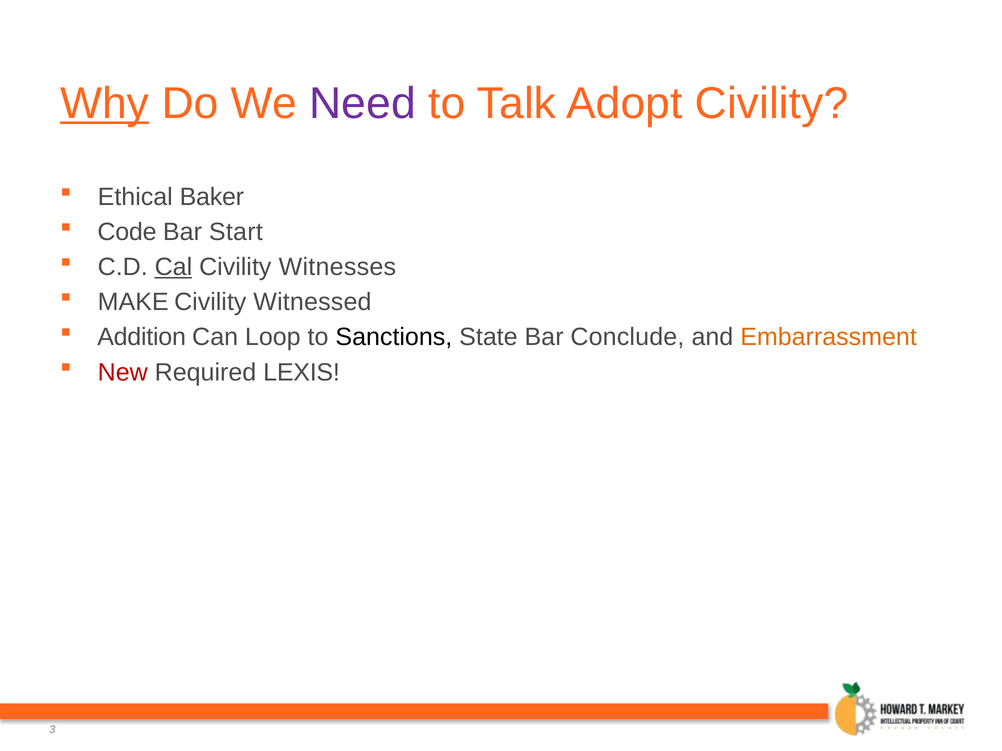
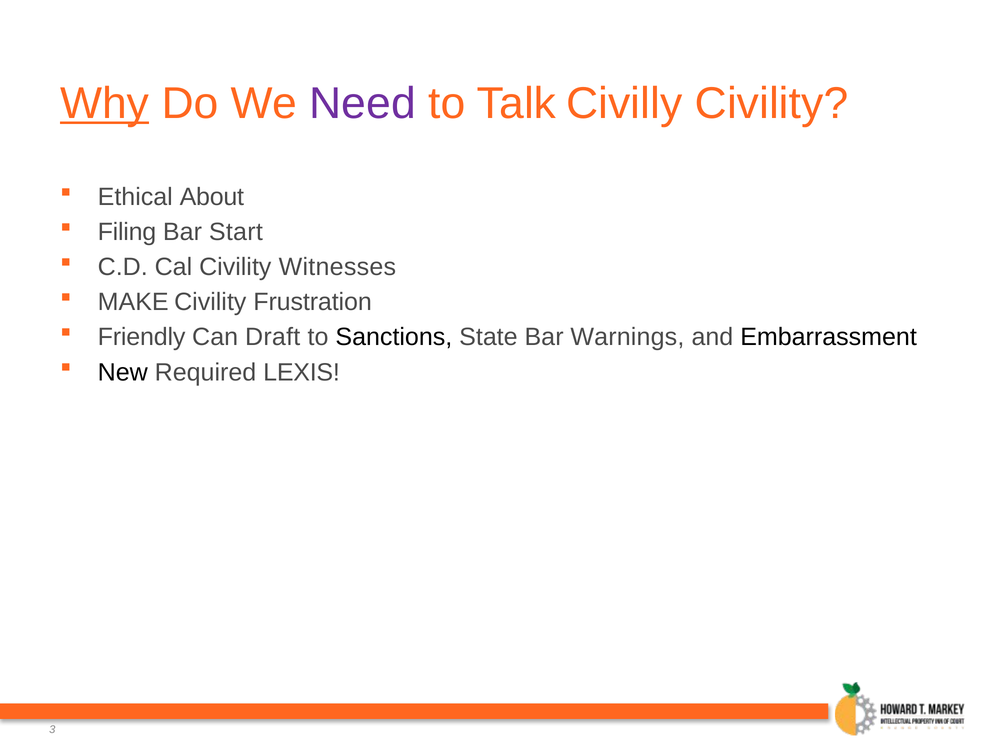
Adopt: Adopt -> Civilly
Baker: Baker -> About
Code: Code -> Filing
Cal underline: present -> none
Witnessed: Witnessed -> Frustration
Addition: Addition -> Friendly
Loop: Loop -> Draft
Conclude: Conclude -> Warnings
Embarrassment colour: orange -> black
New colour: red -> black
